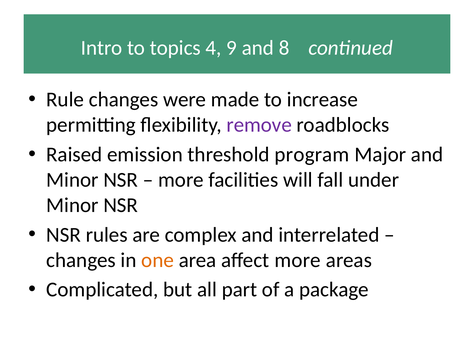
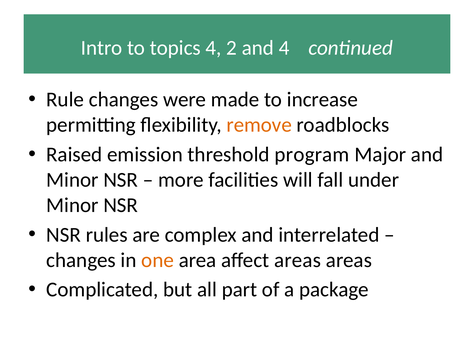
9: 9 -> 2
and 8: 8 -> 4
remove colour: purple -> orange
affect more: more -> areas
